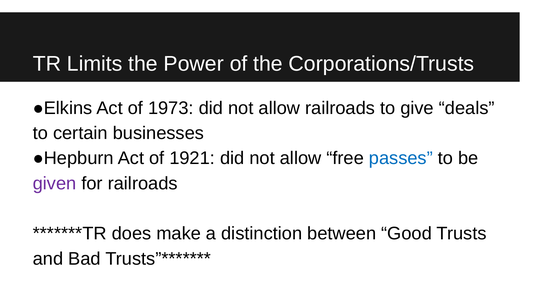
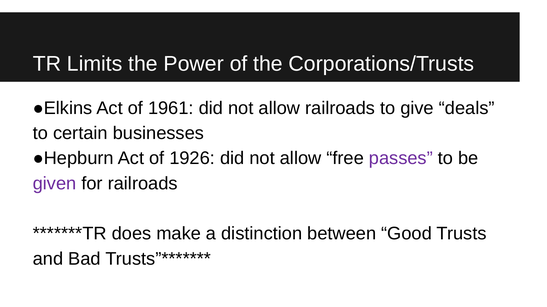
1973: 1973 -> 1961
1921: 1921 -> 1926
passes colour: blue -> purple
